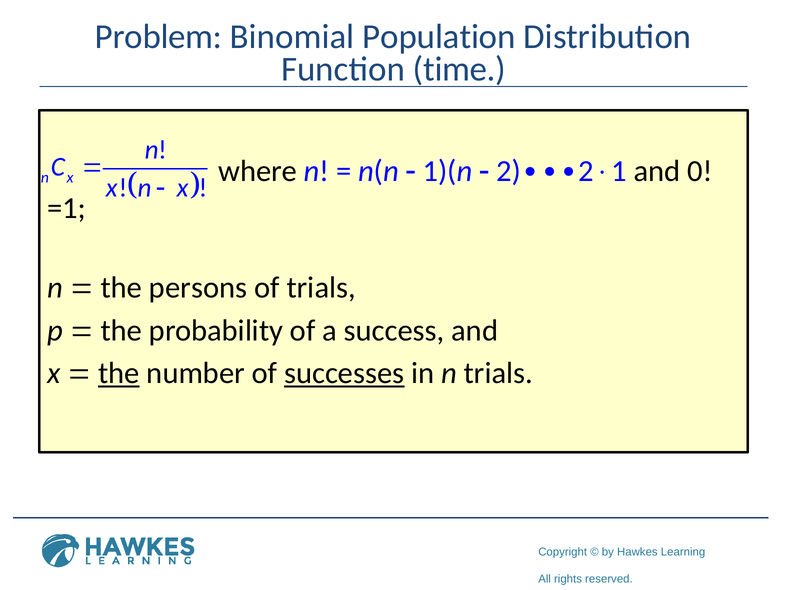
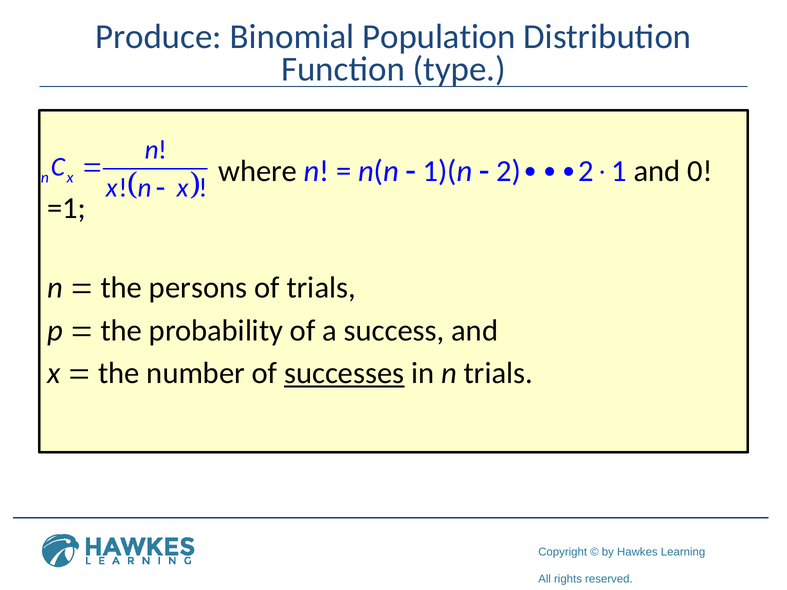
Problem: Problem -> Produce
time: time -> type
the at (119, 373) underline: present -> none
